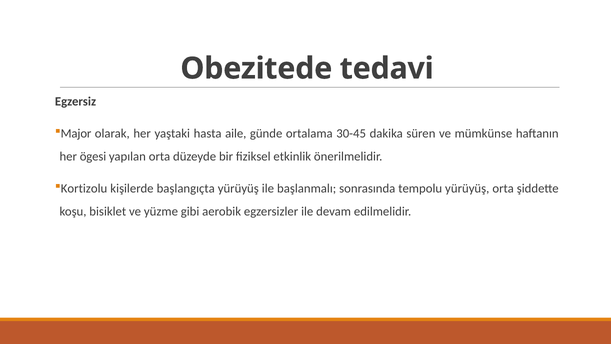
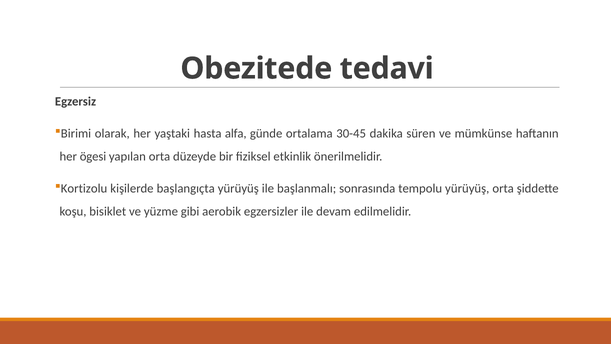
Major: Major -> Birimi
aile: aile -> alfa
